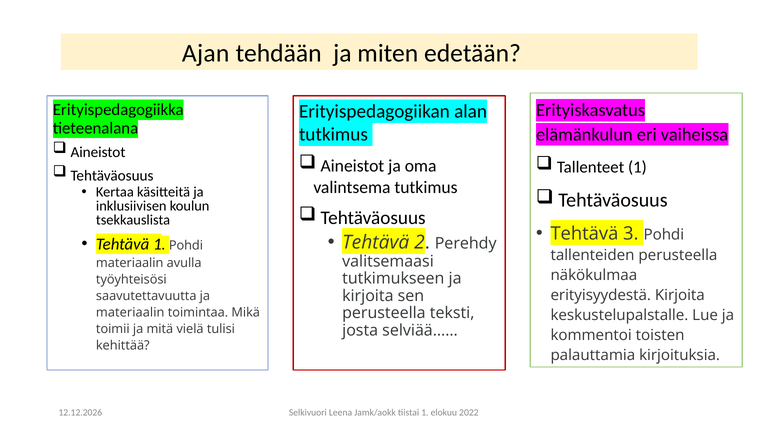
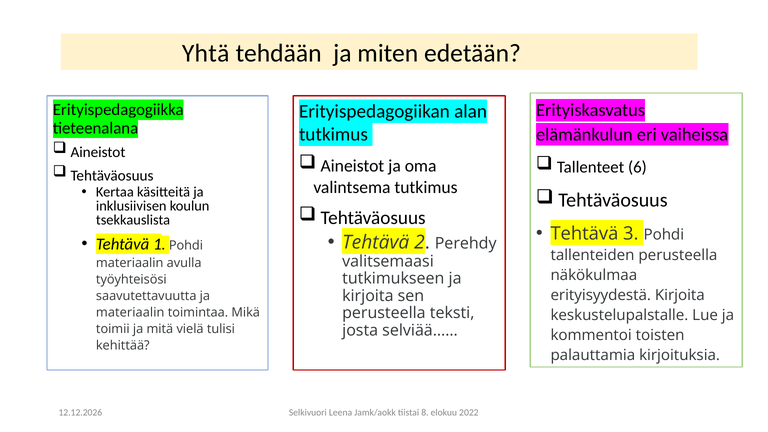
Ajan: Ajan -> Yhtä
Tallenteet 1: 1 -> 6
tiistai 1: 1 -> 8
